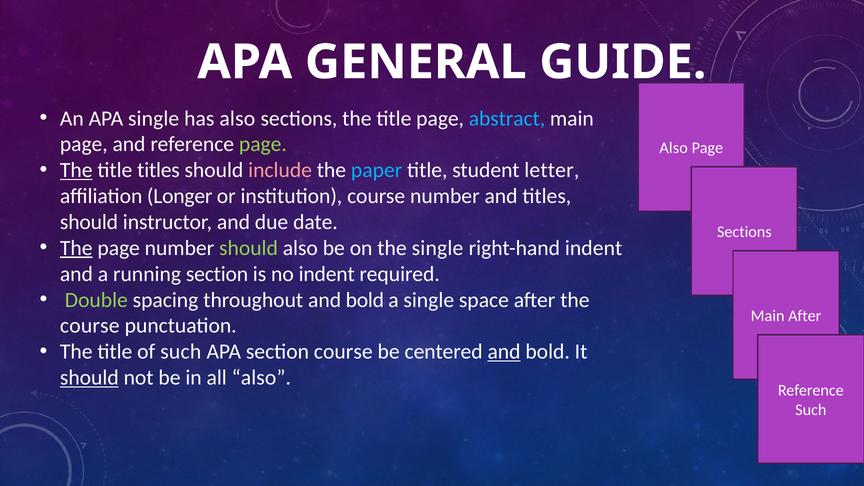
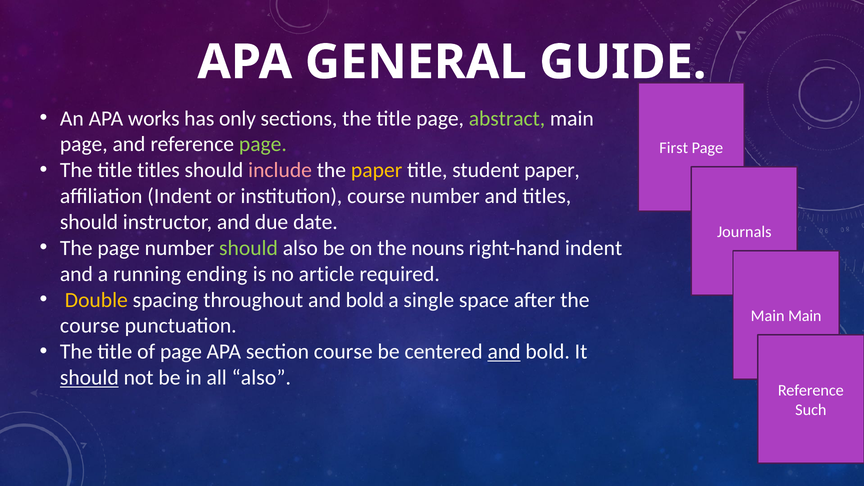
APA single: single -> works
has also: also -> only
abstract colour: light blue -> light green
Also at (674, 148): Also -> First
The at (76, 170) underline: present -> none
paper at (377, 170) colour: light blue -> yellow
student letter: letter -> paper
affiliation Longer: Longer -> Indent
Sections at (744, 232): Sections -> Journals
The at (76, 248) underline: present -> none
the single: single -> nouns
running section: section -> ending
no indent: indent -> article
Double colour: light green -> yellow
Main After: After -> Main
of such: such -> page
